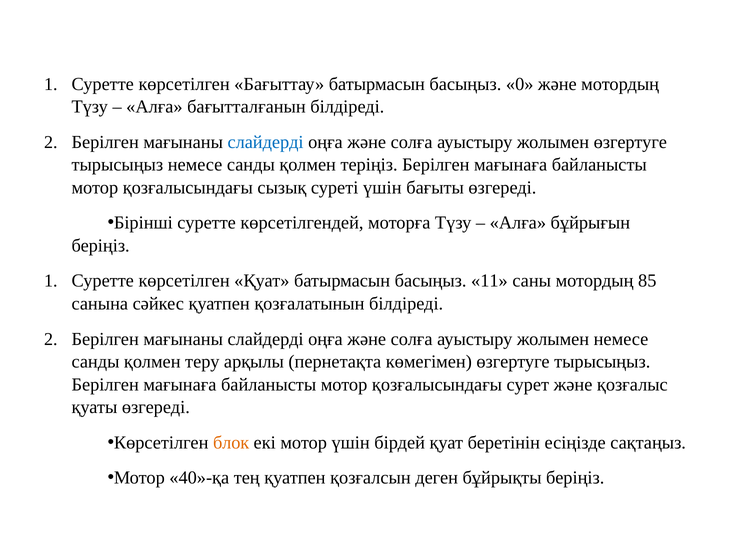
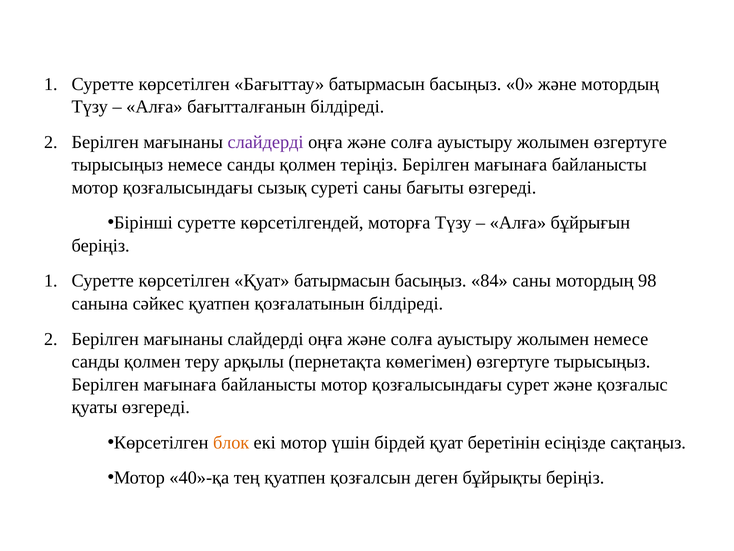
слайдерді at (266, 142) colour: blue -> purple
суреті үшін: үшін -> саны
11: 11 -> 84
85: 85 -> 98
